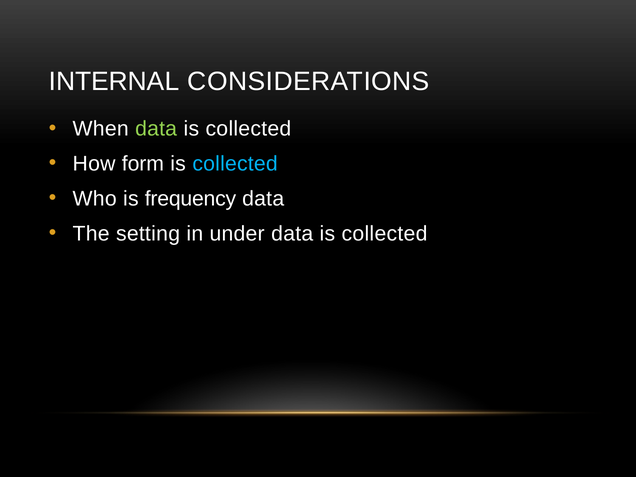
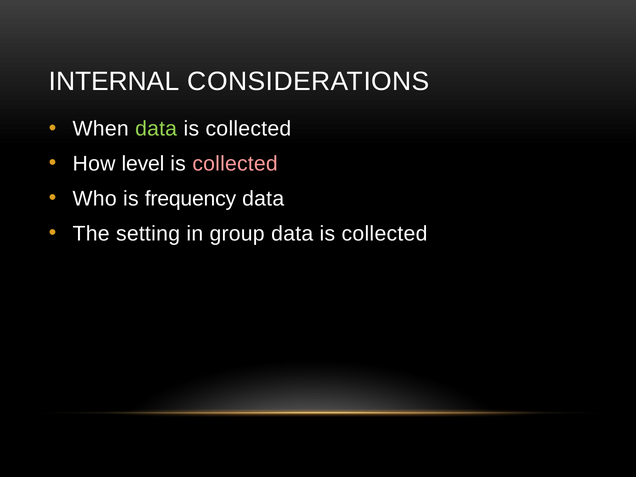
form: form -> level
collected at (235, 164) colour: light blue -> pink
under: under -> group
